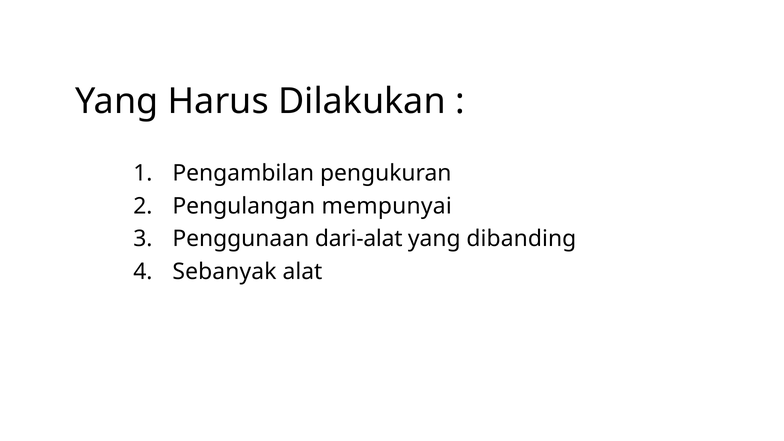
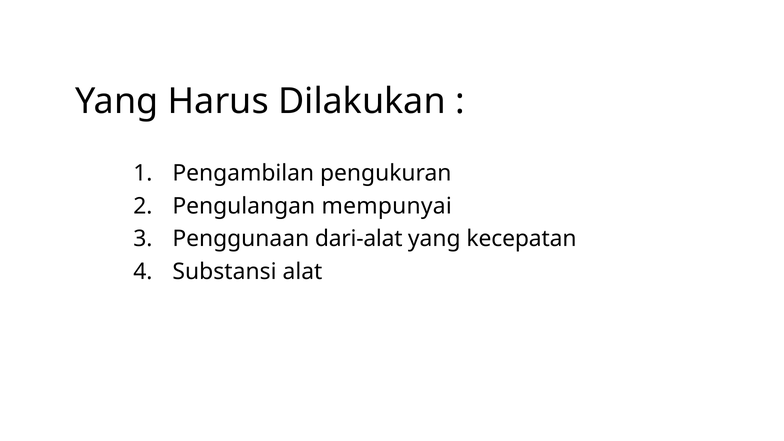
dibanding: dibanding -> kecepatan
Sebanyak: Sebanyak -> Substansi
